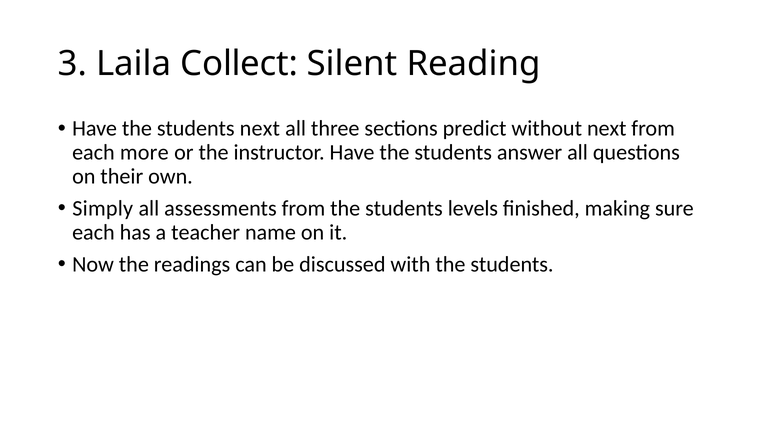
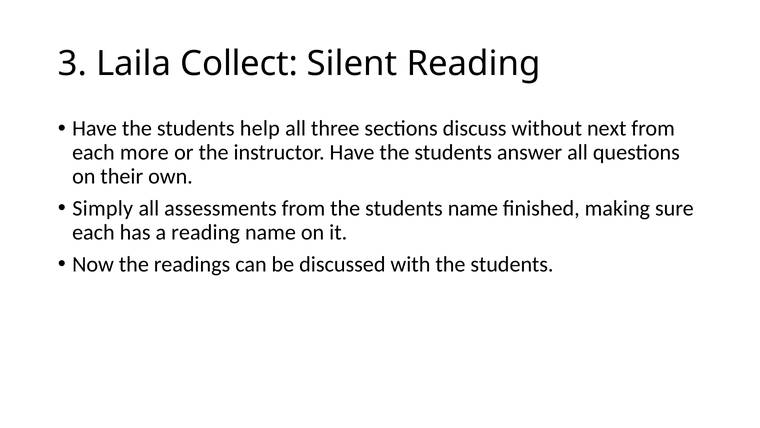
students next: next -> help
predict: predict -> discuss
students levels: levels -> name
a teacher: teacher -> reading
